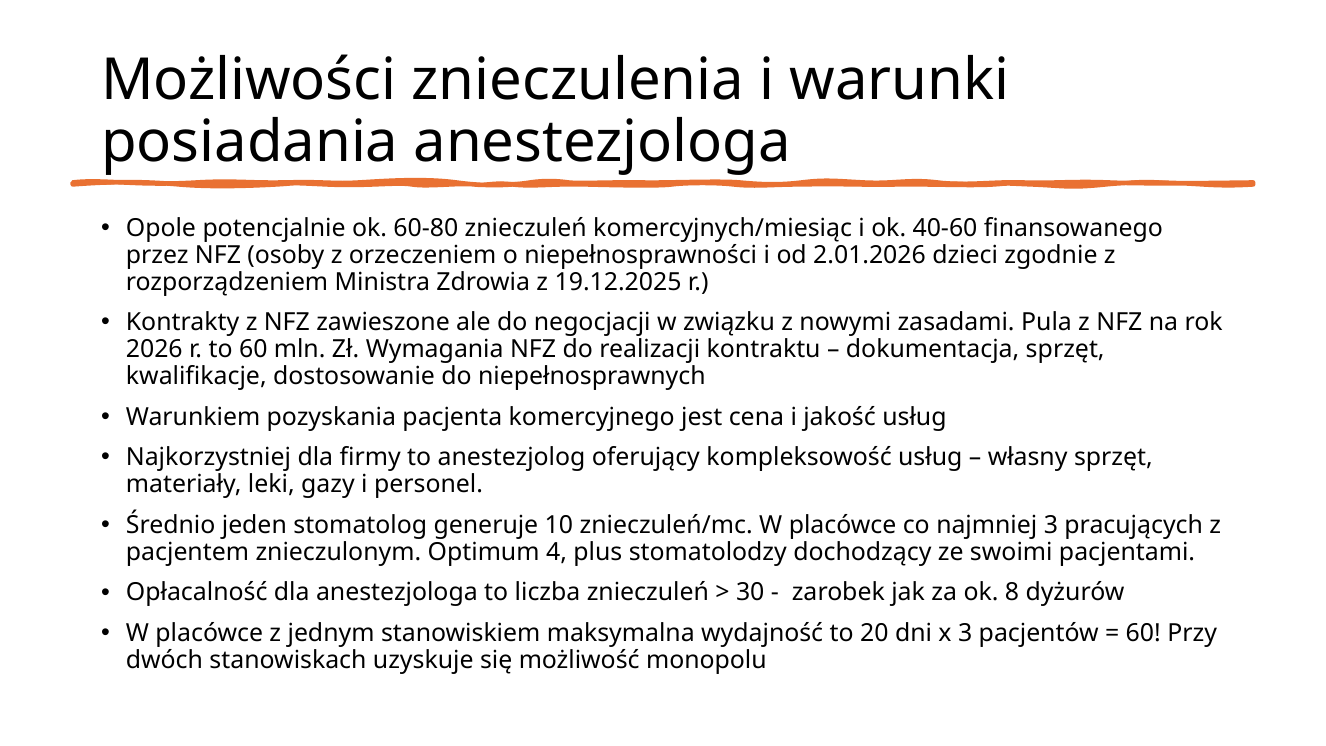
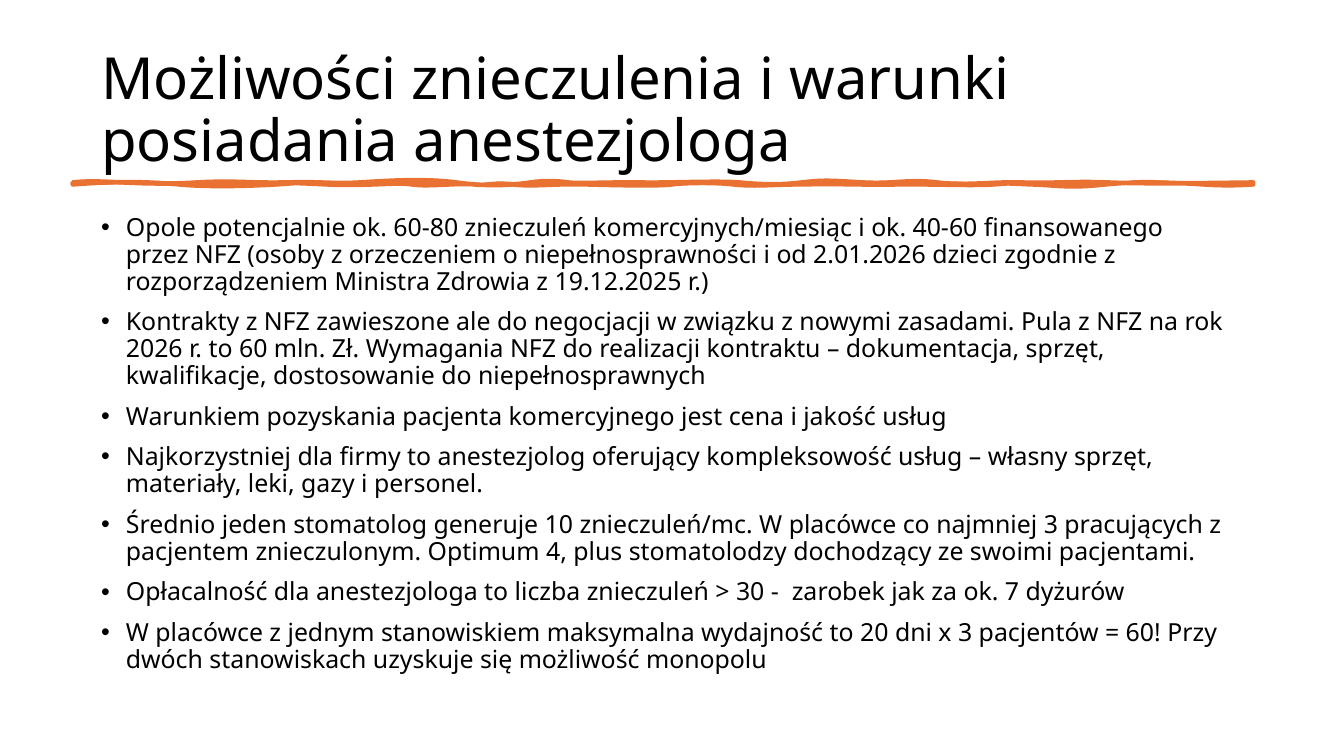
8: 8 -> 7
